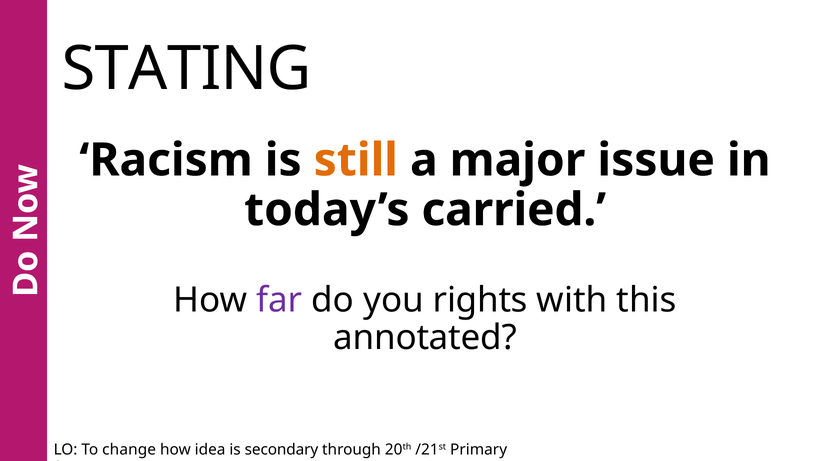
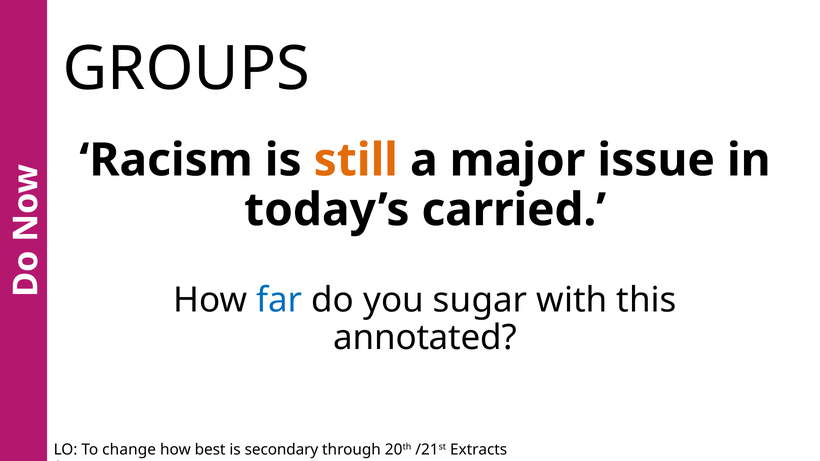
STATING: STATING -> GROUPS
far colour: purple -> blue
rights: rights -> sugar
idea: idea -> best
Primary: Primary -> Extracts
